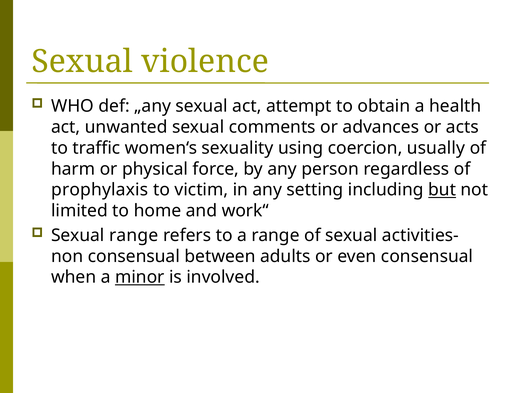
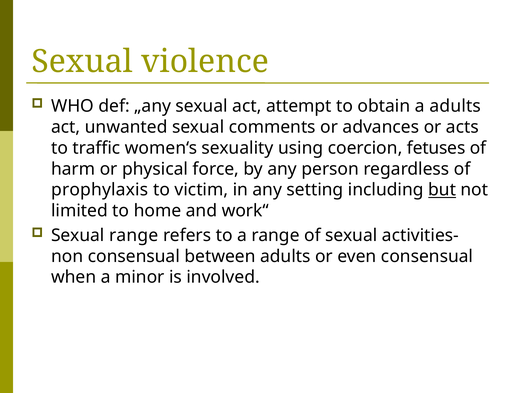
a health: health -> adults
usually: usually -> fetuses
minor underline: present -> none
